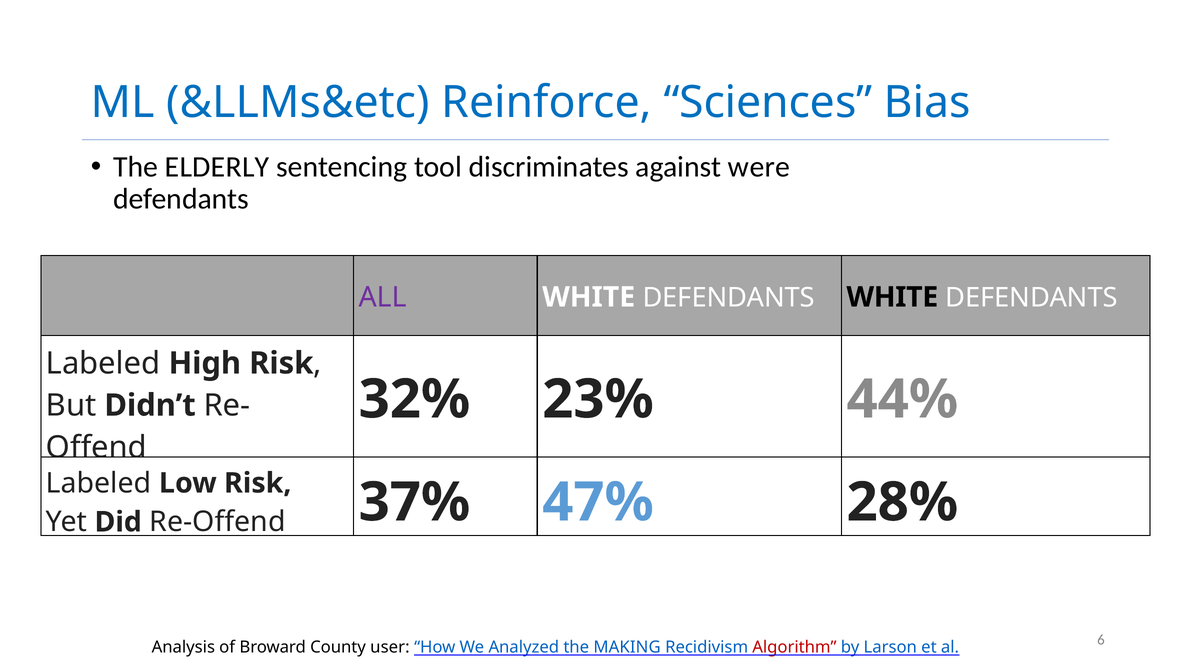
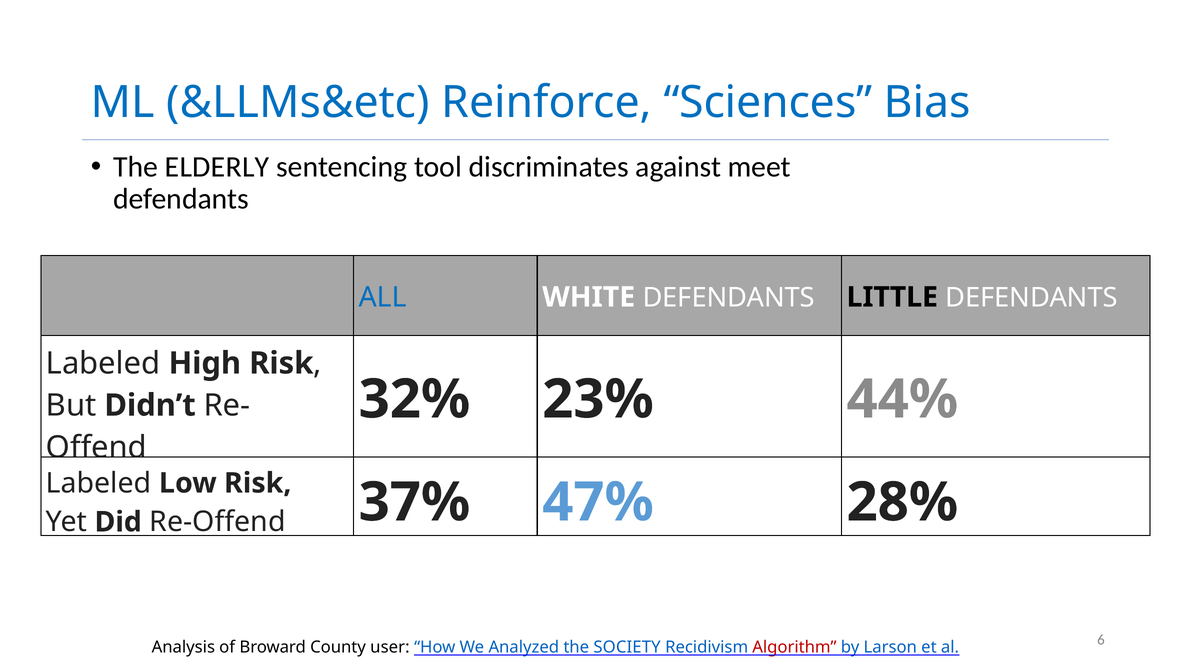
were: were -> meet
ALL colour: purple -> blue
DEFENDANTS WHITE: WHITE -> LITTLE
MAKING: MAKING -> SOCIETY
